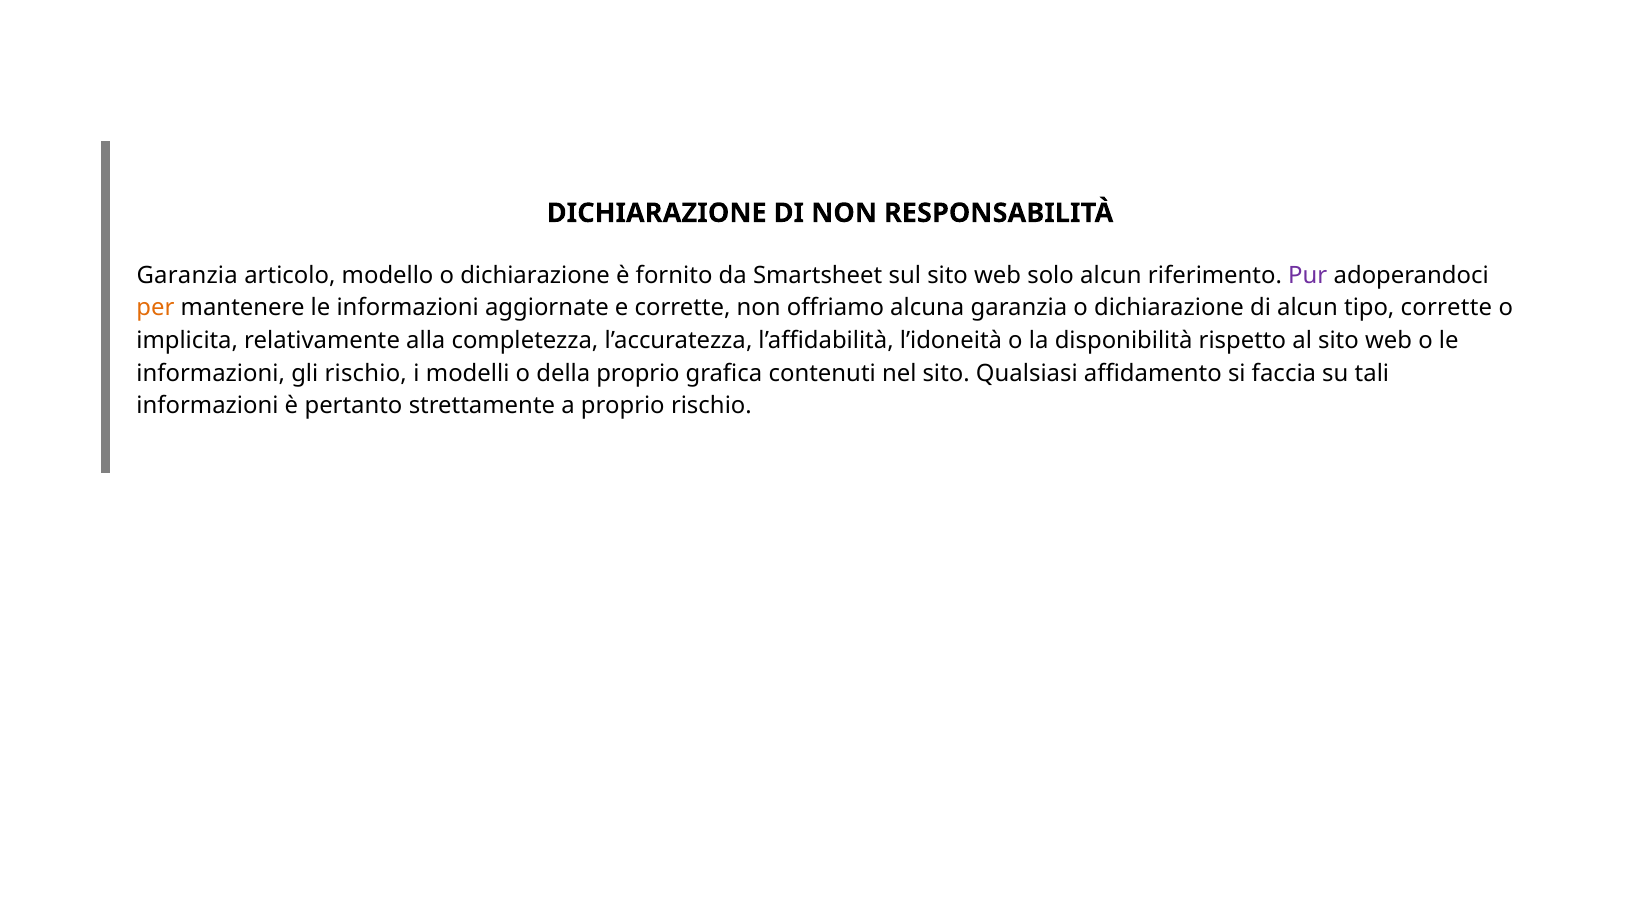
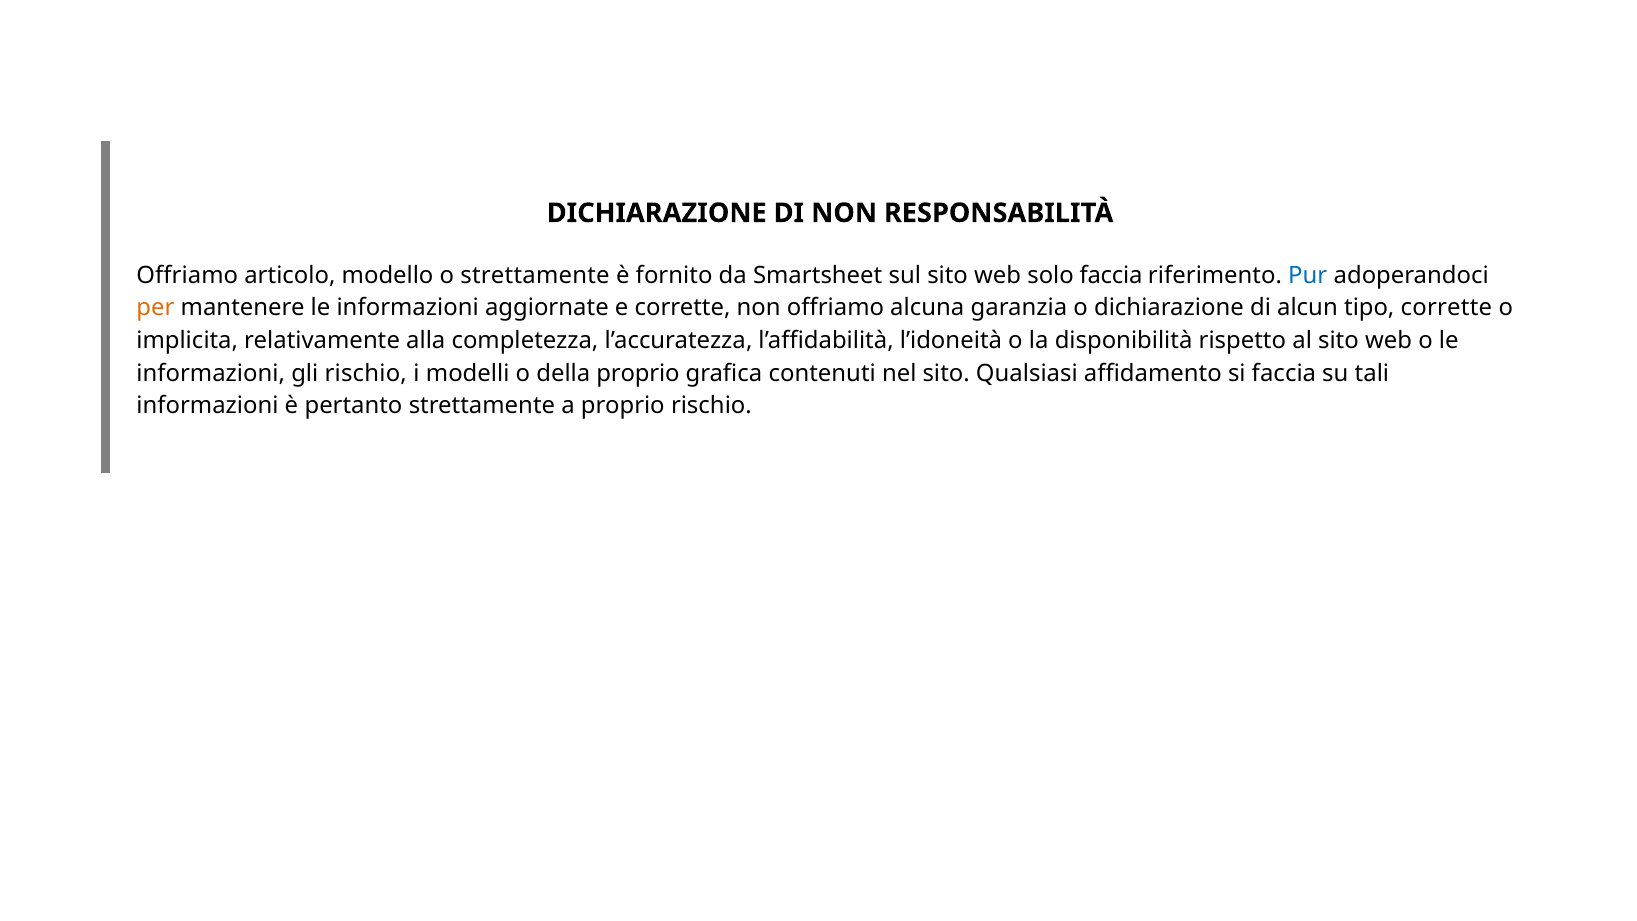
Garanzia at (187, 276): Garanzia -> Offriamo
modello o dichiarazione: dichiarazione -> strettamente
solo alcun: alcun -> faccia
Pur colour: purple -> blue
